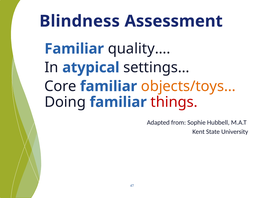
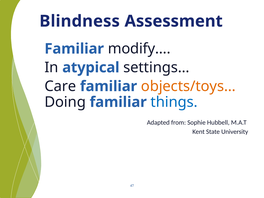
quality…: quality… -> modify…
Core: Core -> Care
things colour: red -> blue
